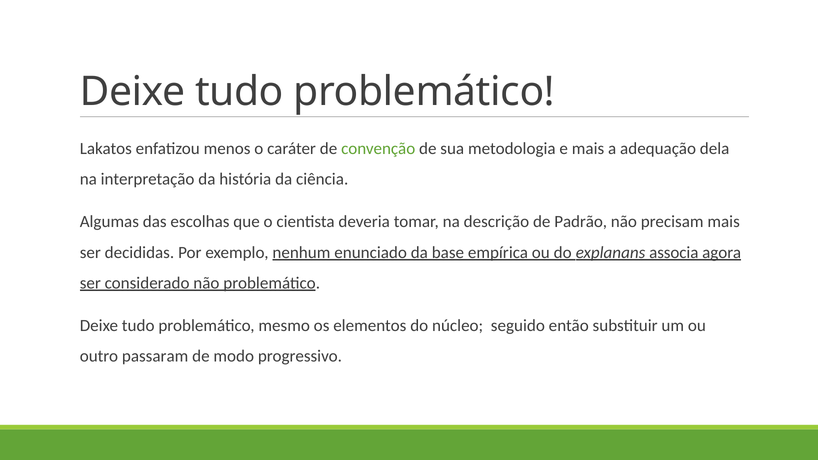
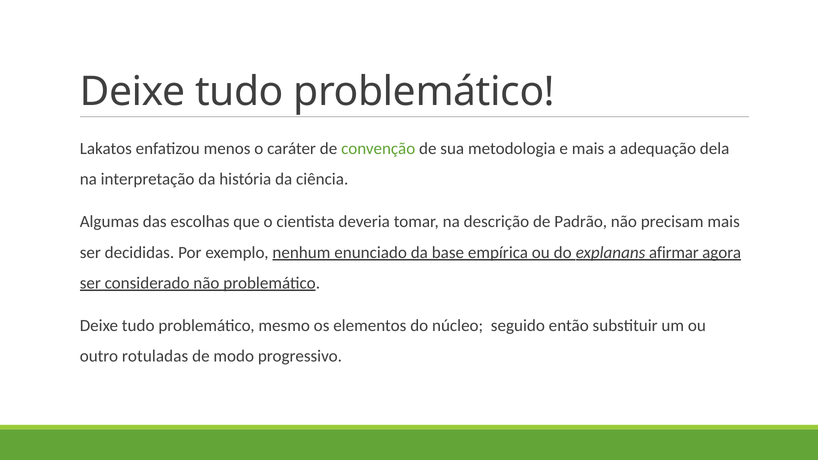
associa: associa -> afirmar
passaram: passaram -> rotuladas
